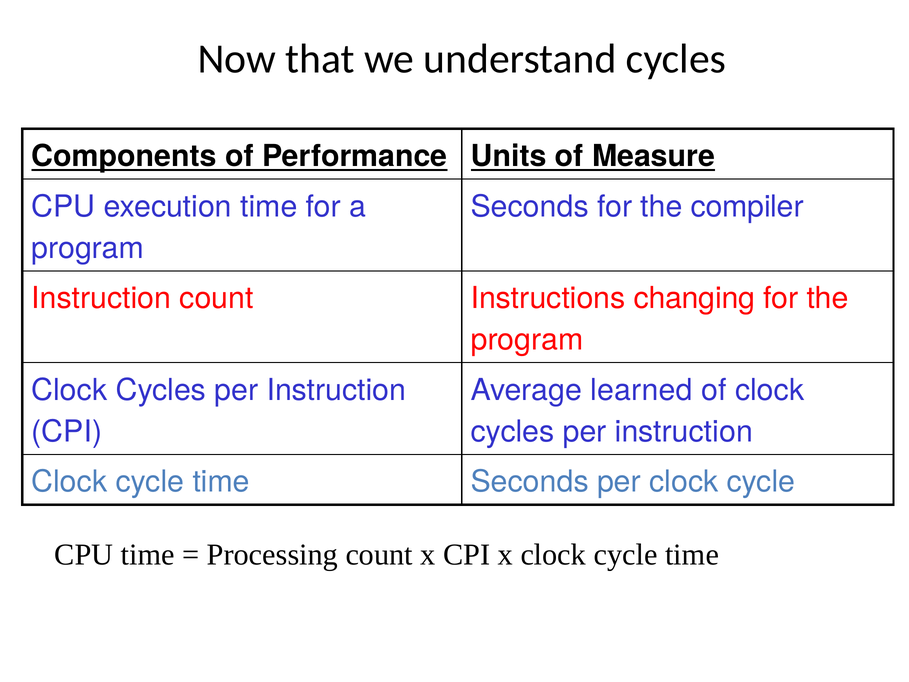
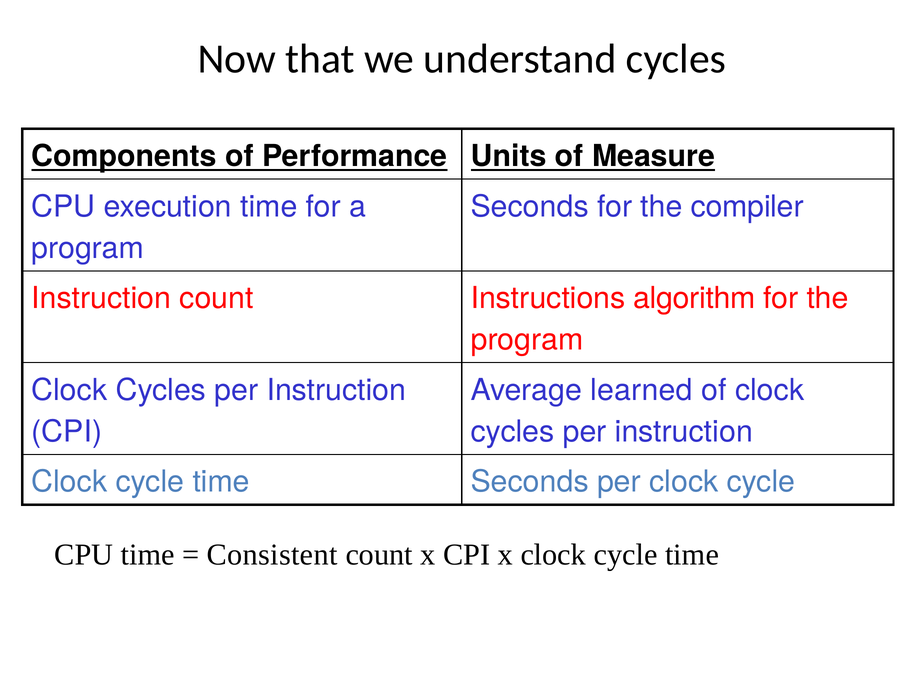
changing: changing -> algorithm
Processing: Processing -> Consistent
